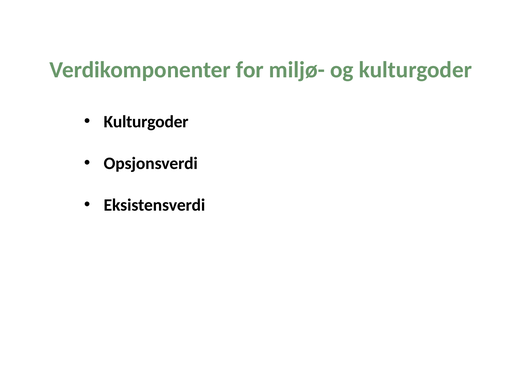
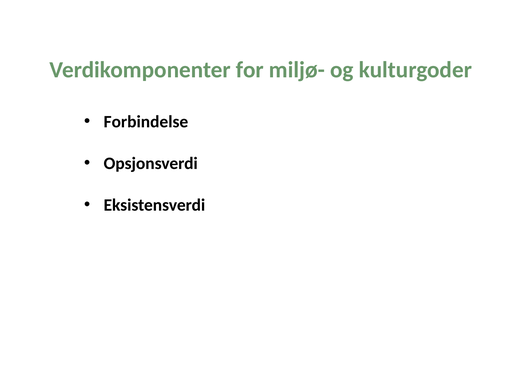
Kulturgoder at (146, 122): Kulturgoder -> Forbindelse
